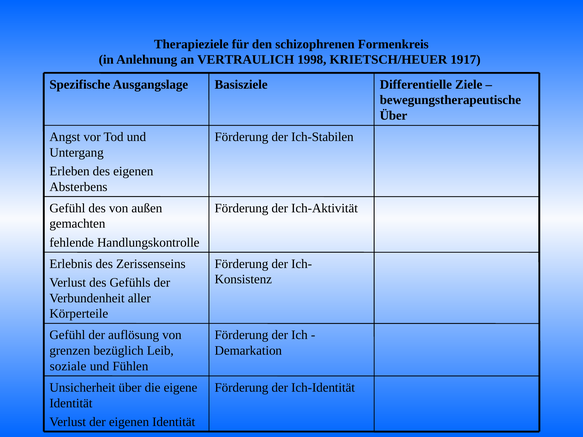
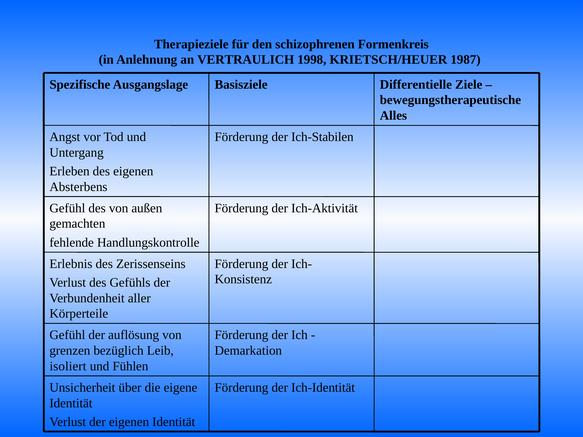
1917: 1917 -> 1987
Über at (393, 116): Über -> Alles
soziale: soziale -> isoliert
